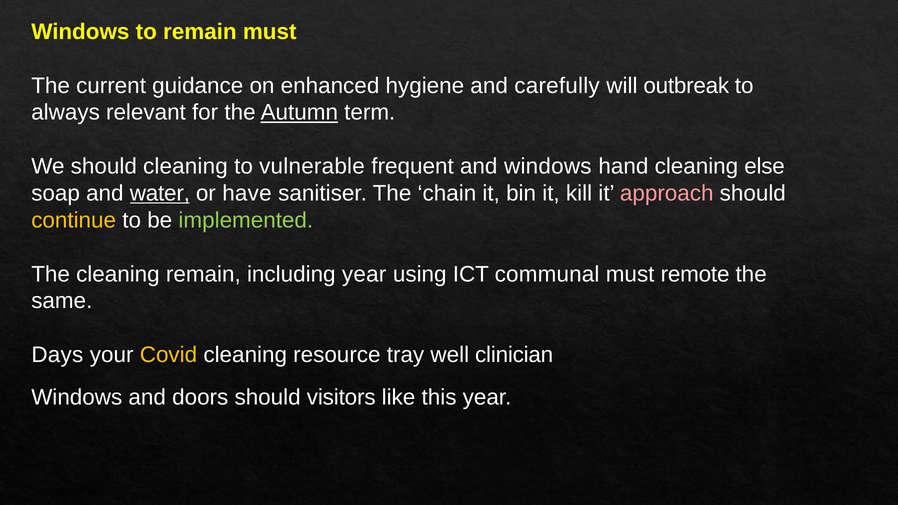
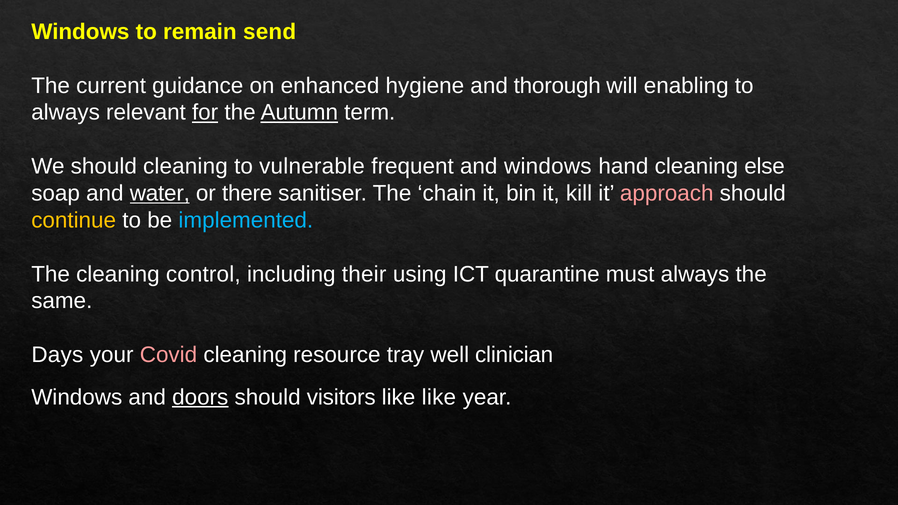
remain must: must -> send
carefully: carefully -> thorough
outbreak: outbreak -> enabling
for underline: none -> present
have: have -> there
implemented colour: light green -> light blue
cleaning remain: remain -> control
including year: year -> their
communal: communal -> quarantine
must remote: remote -> always
Covid colour: yellow -> pink
doors underline: none -> present
like this: this -> like
